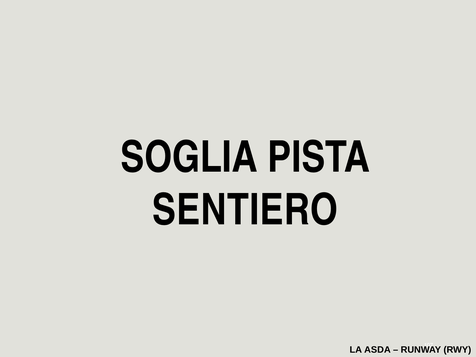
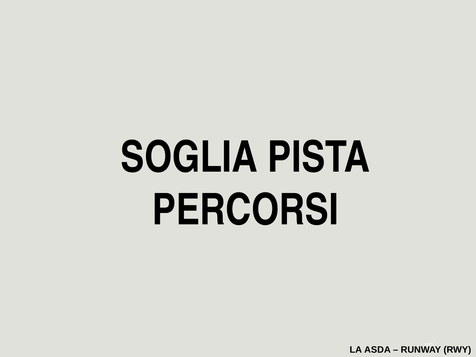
SENTIERO: SENTIERO -> PERCORSI
